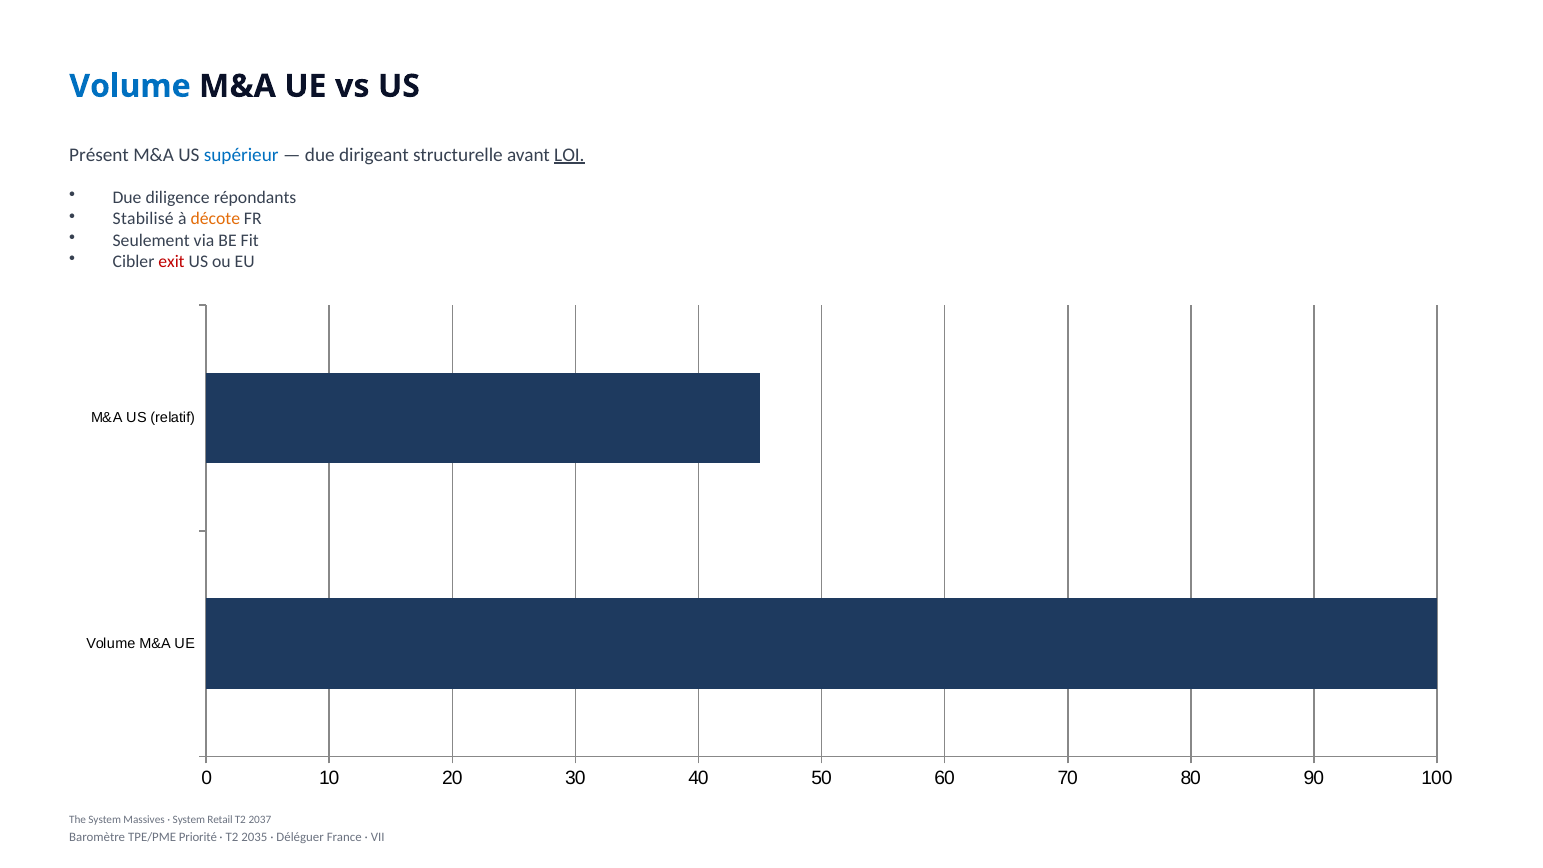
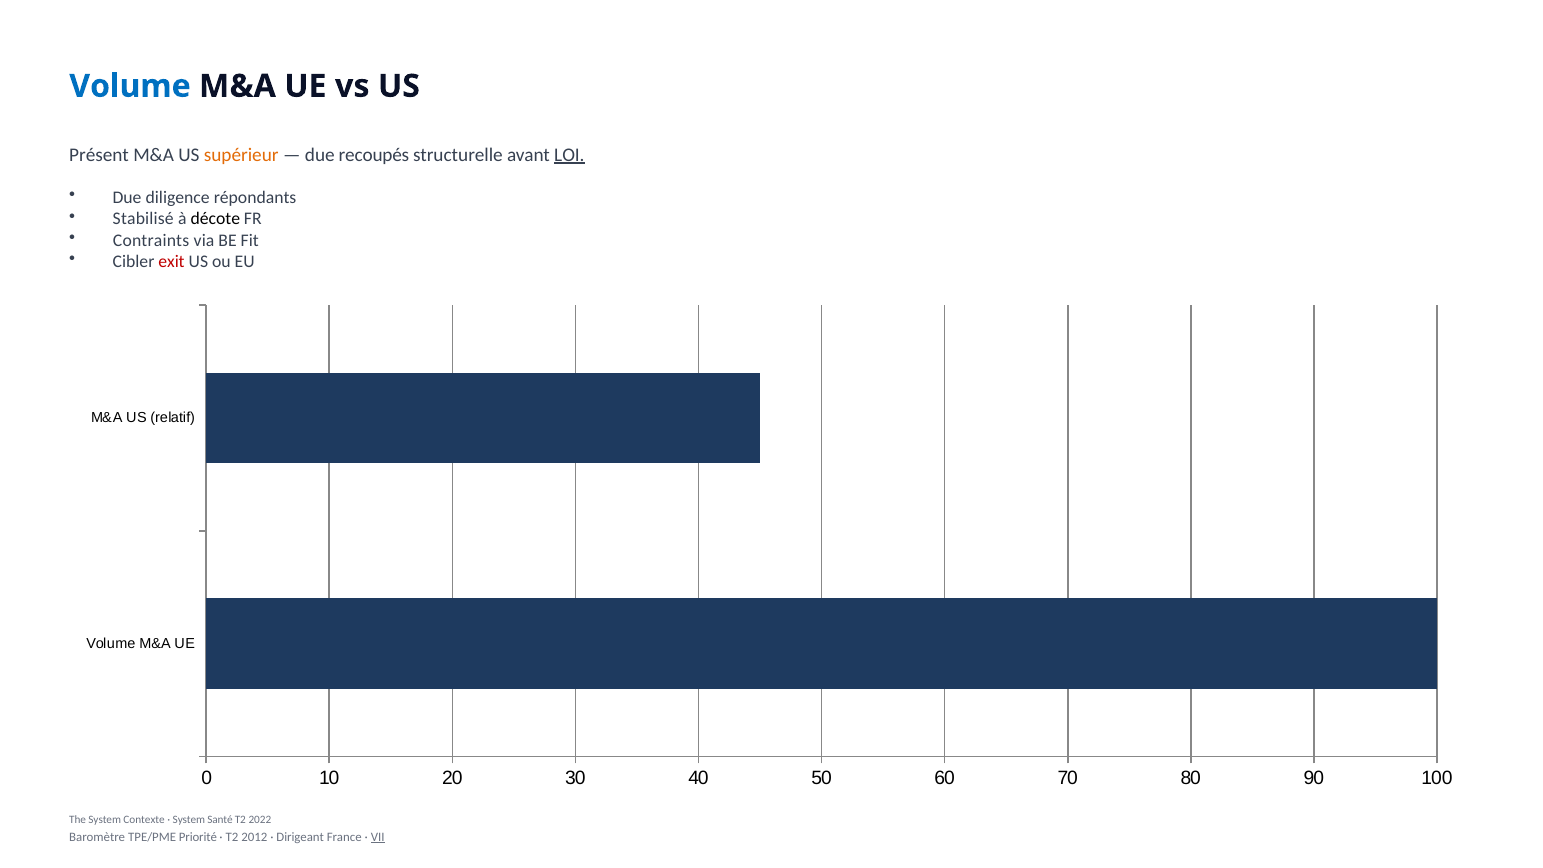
supérieur colour: blue -> orange
dirigeant: dirigeant -> recoupés
décote colour: orange -> black
Seulement: Seulement -> Contraints
Massives: Massives -> Contexte
Retail: Retail -> Santé
2037: 2037 -> 2022
2035: 2035 -> 2012
Déléguer: Déléguer -> Dirigeant
VII underline: none -> present
